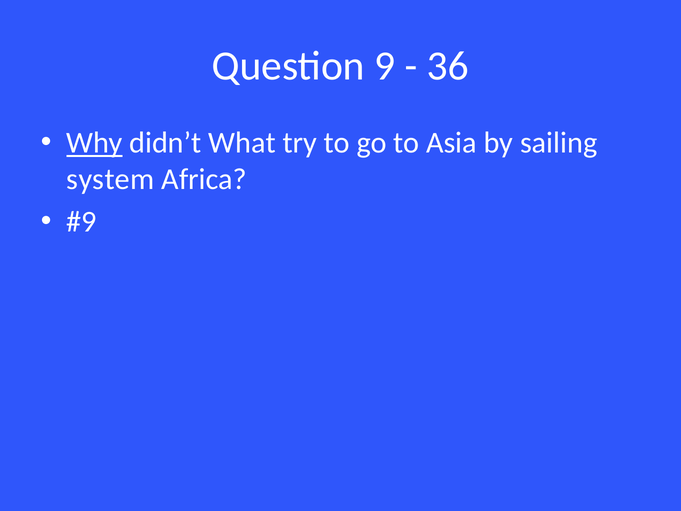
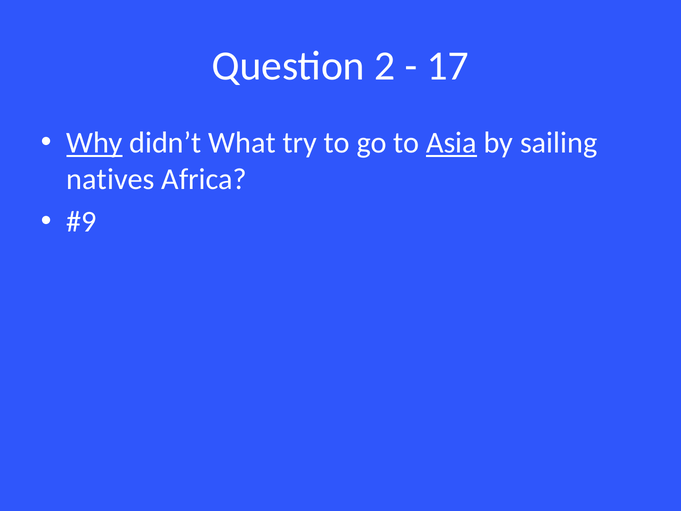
9: 9 -> 2
36: 36 -> 17
Asia underline: none -> present
system: system -> natives
